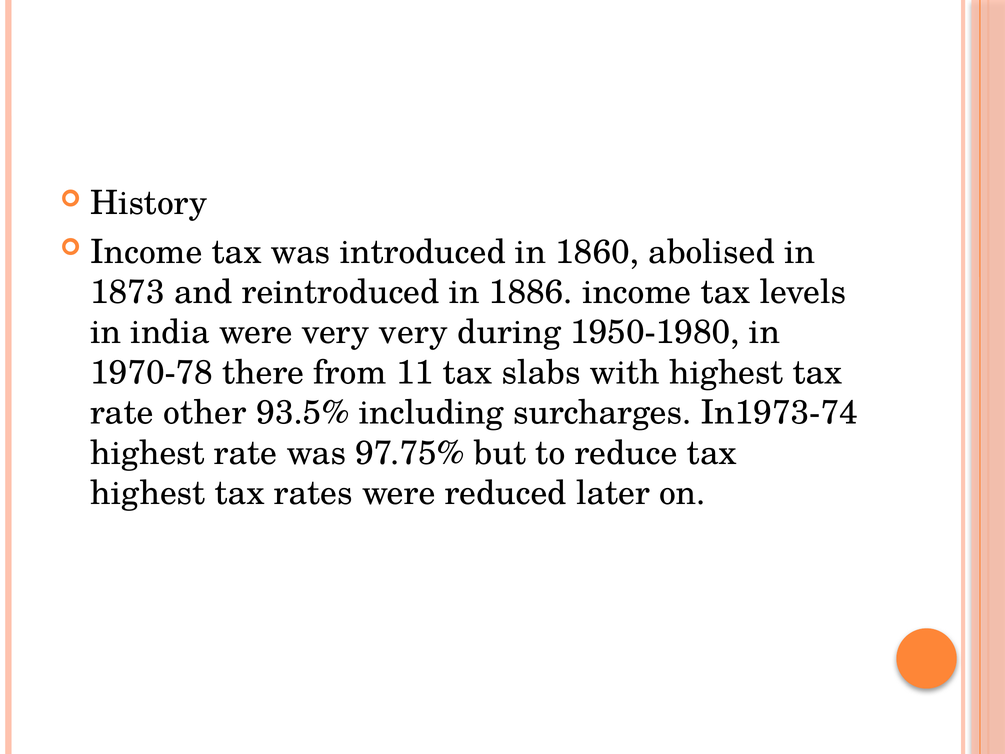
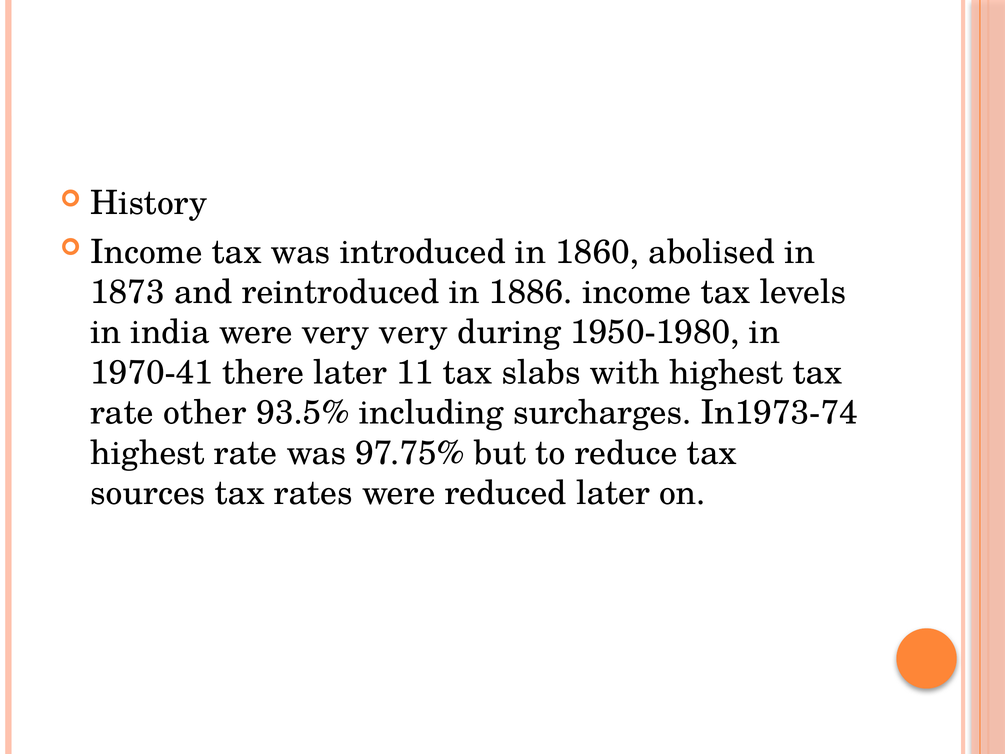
1970-78: 1970-78 -> 1970-41
there from: from -> later
highest at (148, 493): highest -> sources
